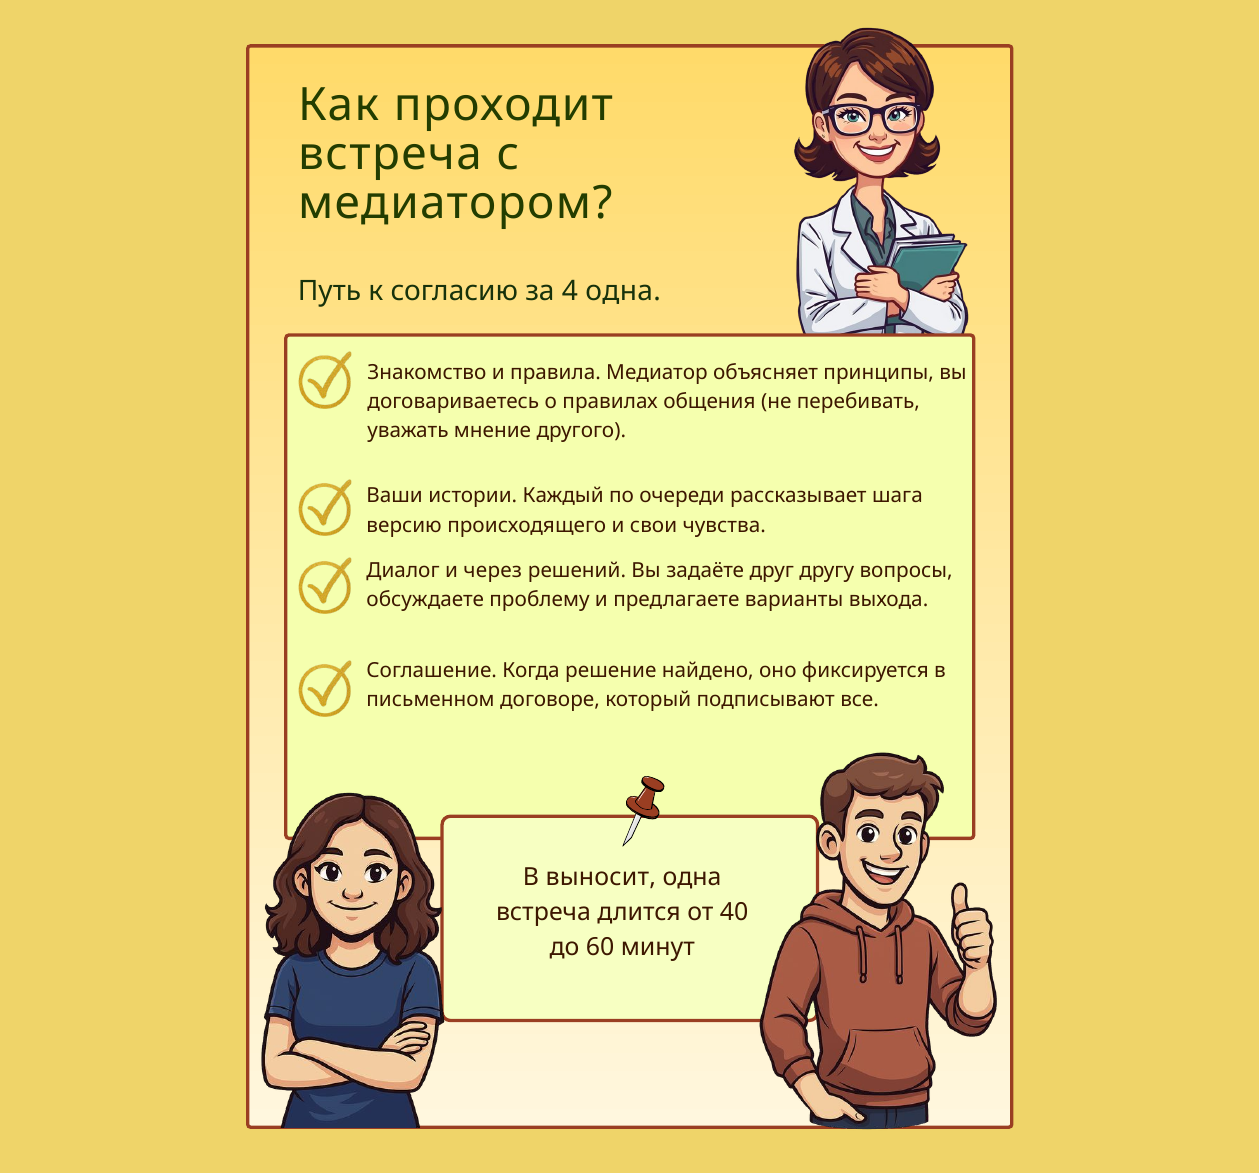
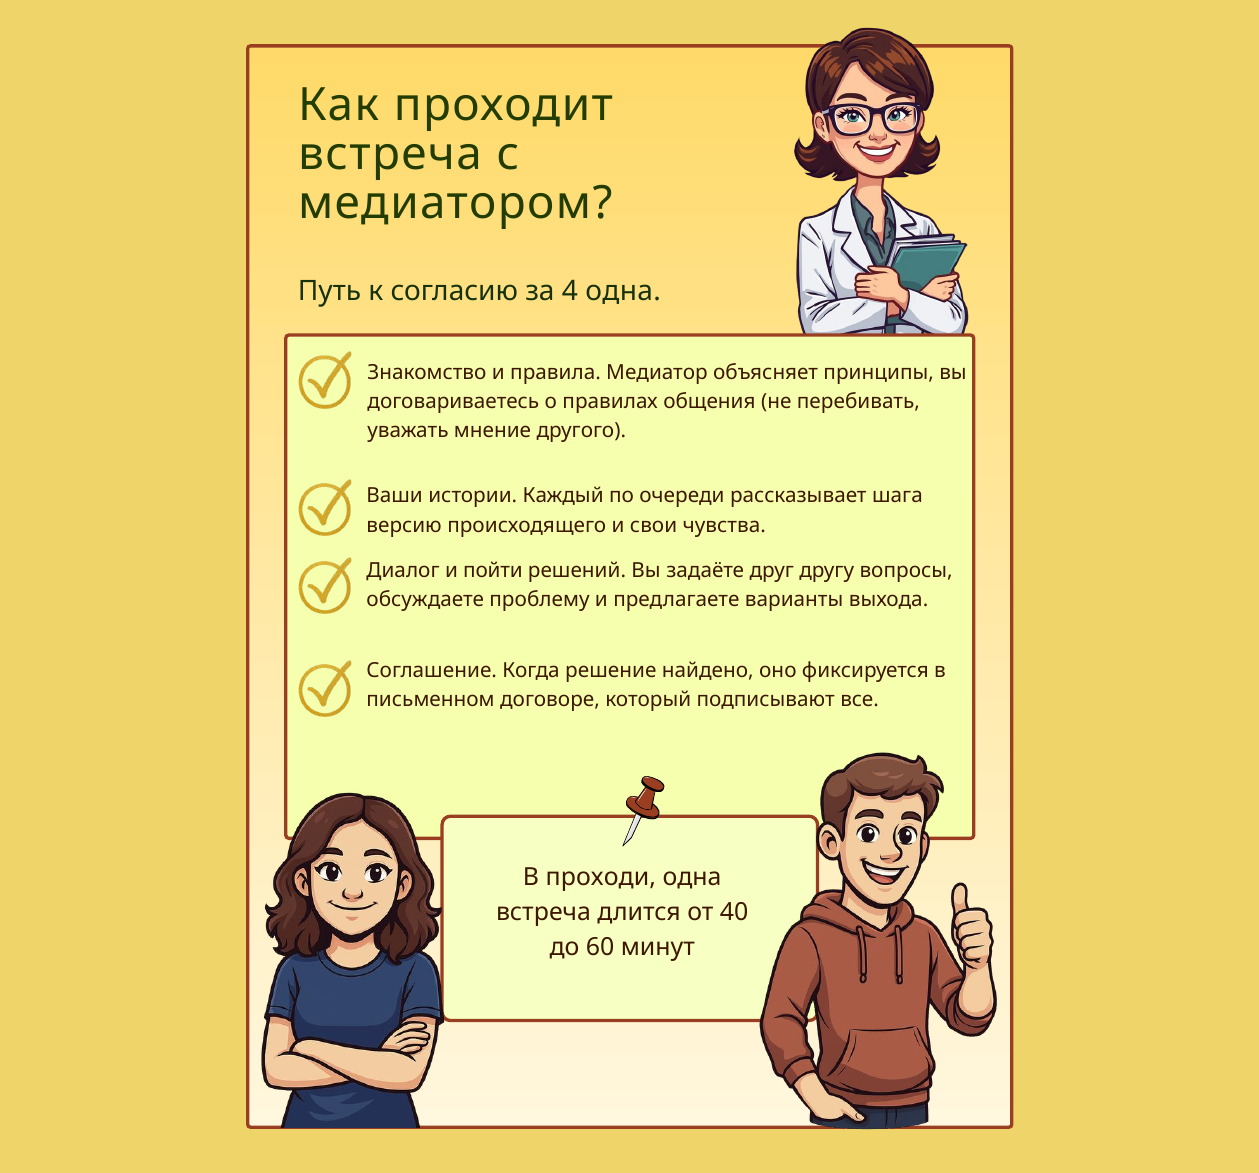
через: через -> пойти
выносит: выносит -> проходи
